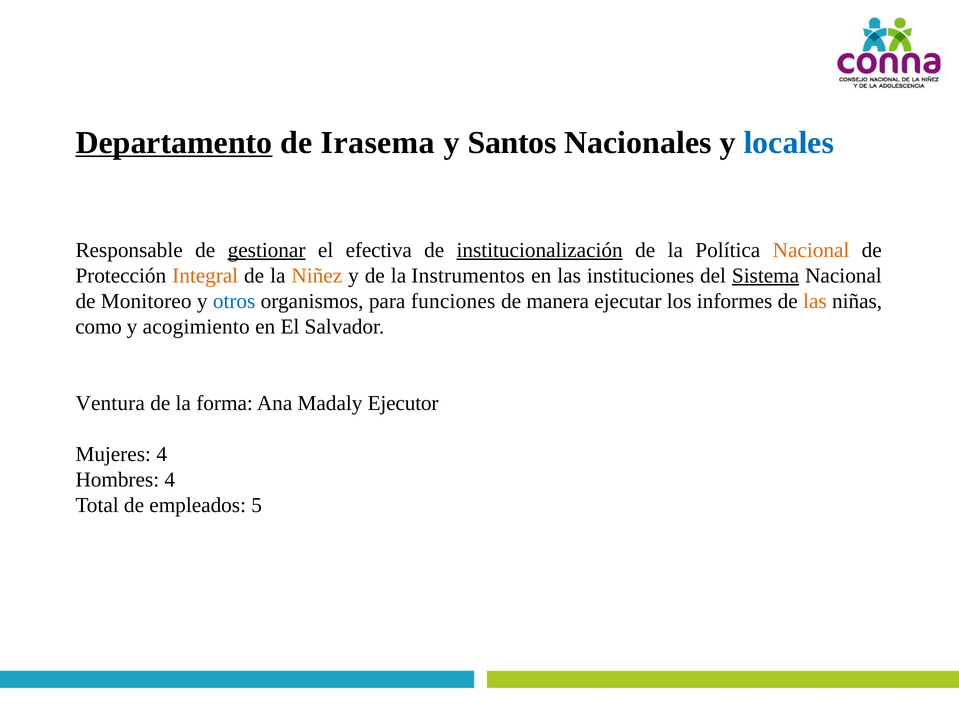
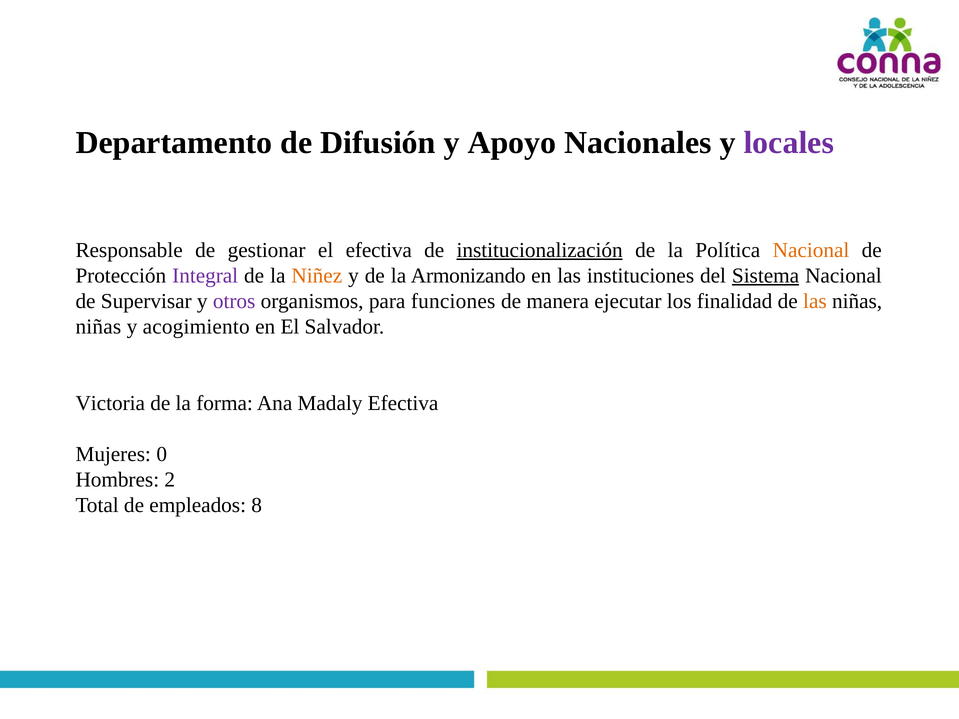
Departamento underline: present -> none
Irasema: Irasema -> Difusión
Santos: Santos -> Apoyo
locales colour: blue -> purple
gestionar underline: present -> none
Integral colour: orange -> purple
Instrumentos: Instrumentos -> Armonizando
Monitoreo: Monitoreo -> Supervisar
otros colour: blue -> purple
informes: informes -> finalidad
como at (99, 327): como -> niñas
Ventura: Ventura -> Victoria
Madaly Ejecutor: Ejecutor -> Efectiva
Mujeres 4: 4 -> 0
Hombres 4: 4 -> 2
5: 5 -> 8
